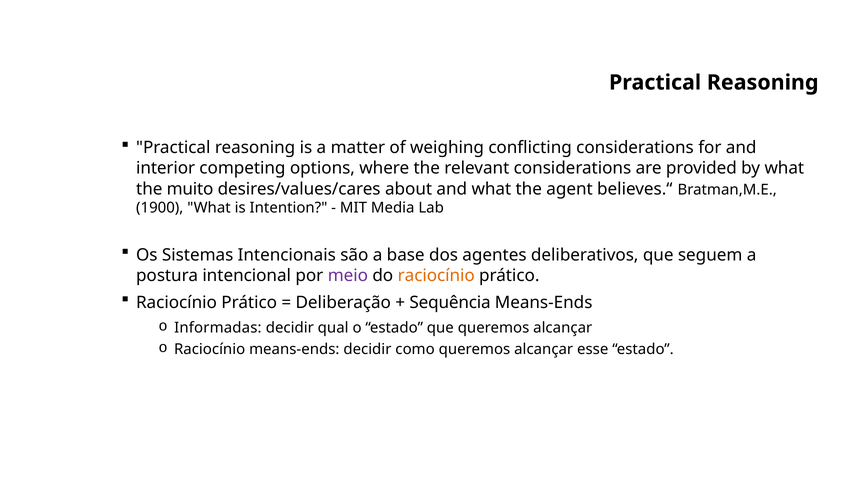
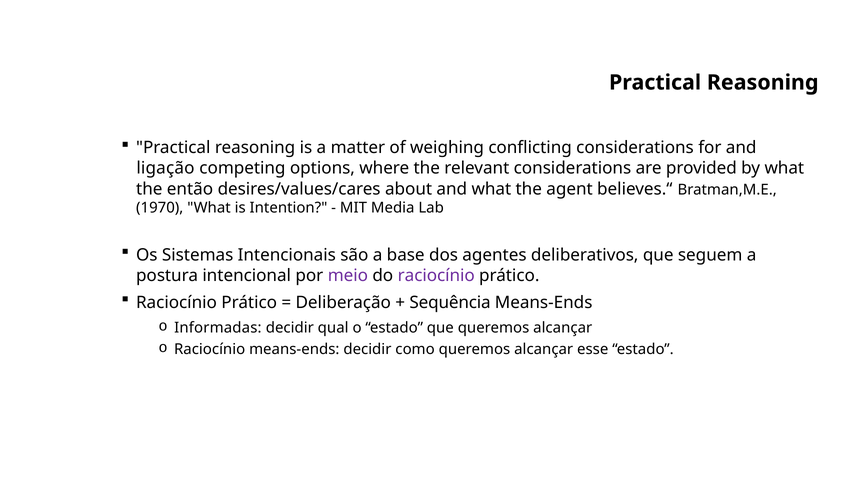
interior: interior -> ligação
muito: muito -> então
1900: 1900 -> 1970
raciocínio at (436, 276) colour: orange -> purple
